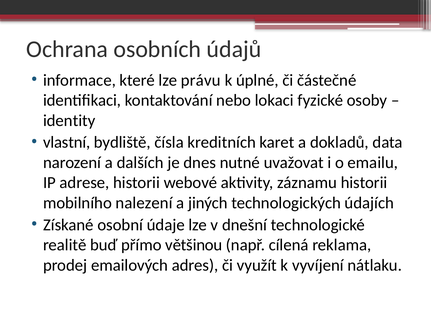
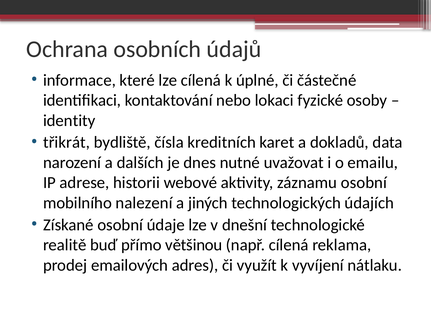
lze právu: právu -> cílená
vlastní: vlastní -> třikrát
záznamu historii: historii -> osobní
